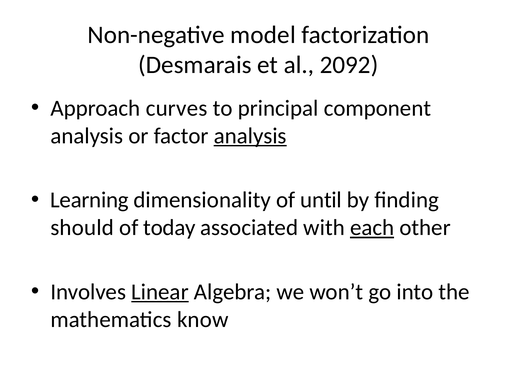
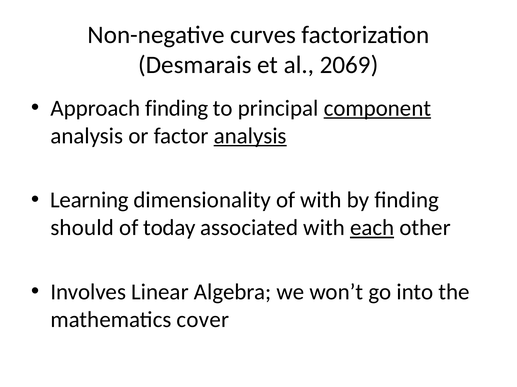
model: model -> curves
2092: 2092 -> 2069
Approach curves: curves -> finding
component underline: none -> present
of until: until -> with
Linear underline: present -> none
know: know -> cover
